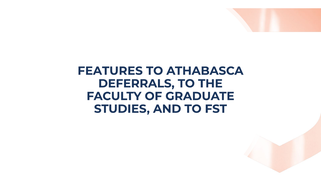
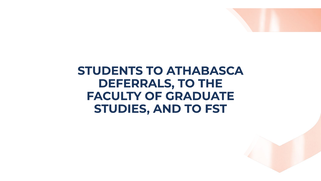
FEATURES: FEATURES -> STUDENTS
